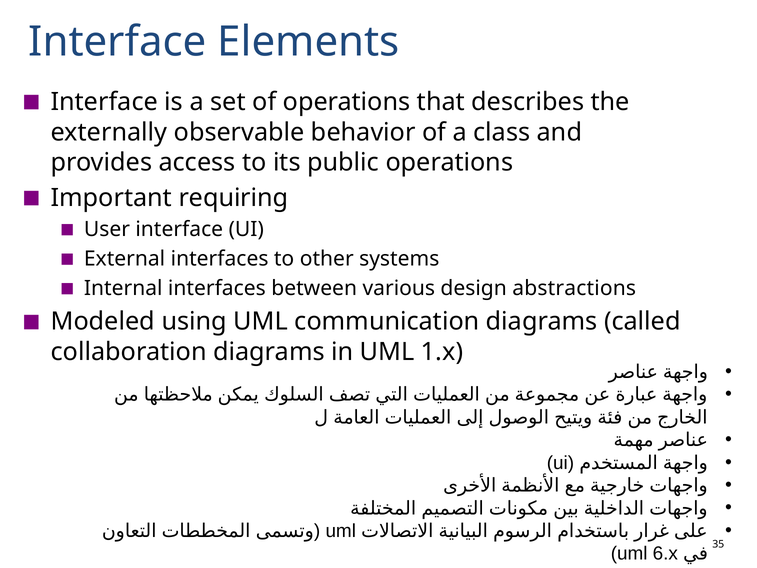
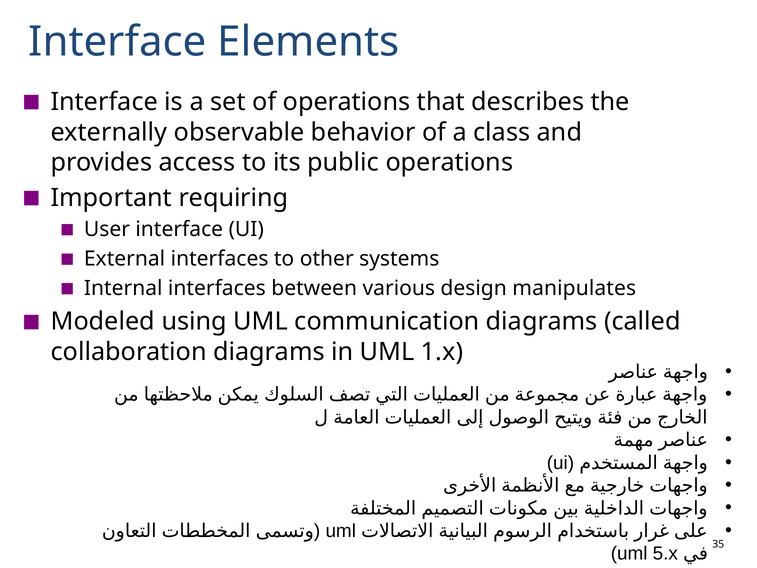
abstractions: abstractions -> manipulates
6.x: 6.x -> 5.x
